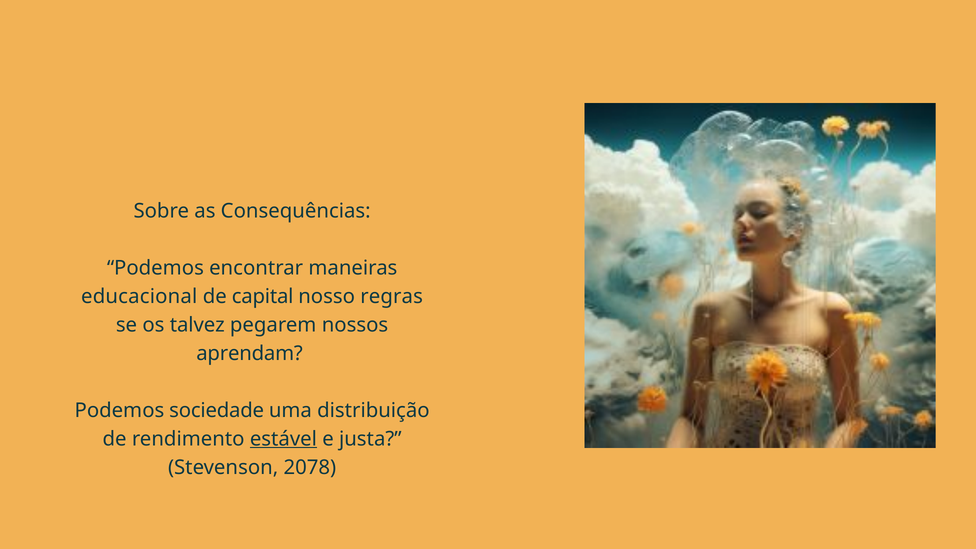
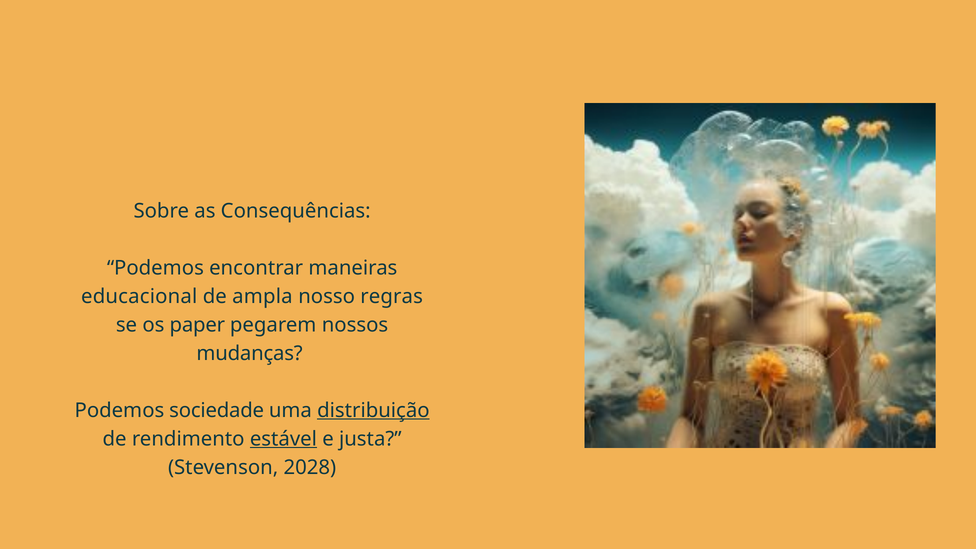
capital: capital -> ampla
talvez: talvez -> paper
aprendam: aprendam -> mudanças
distribuição underline: none -> present
2078: 2078 -> 2028
